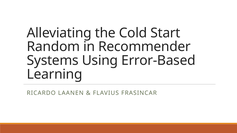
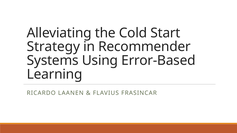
Random: Random -> Strategy
